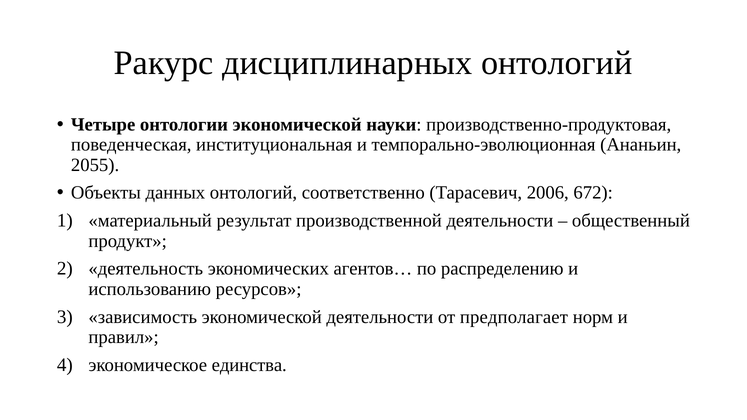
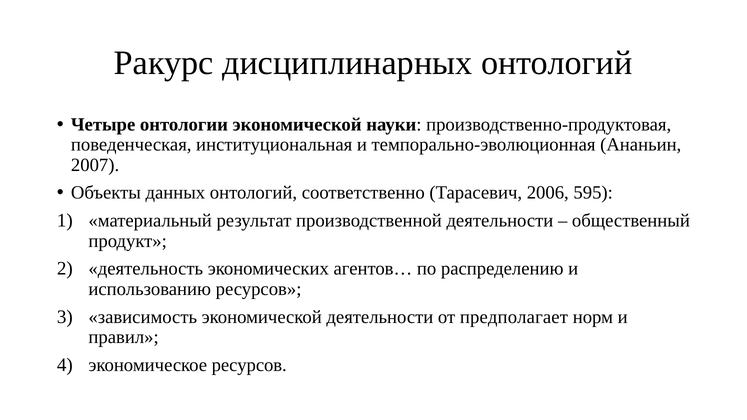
2055: 2055 -> 2007
672: 672 -> 595
экономическое единства: единства -> ресурсов
